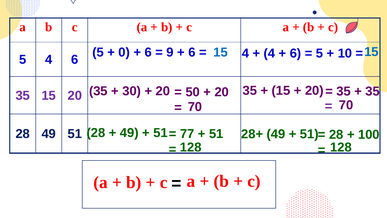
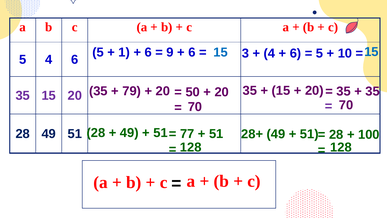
0: 0 -> 1
4 at (245, 53): 4 -> 3
30: 30 -> 79
